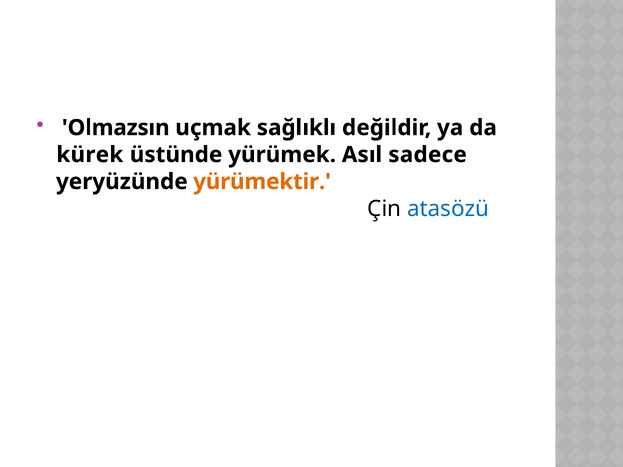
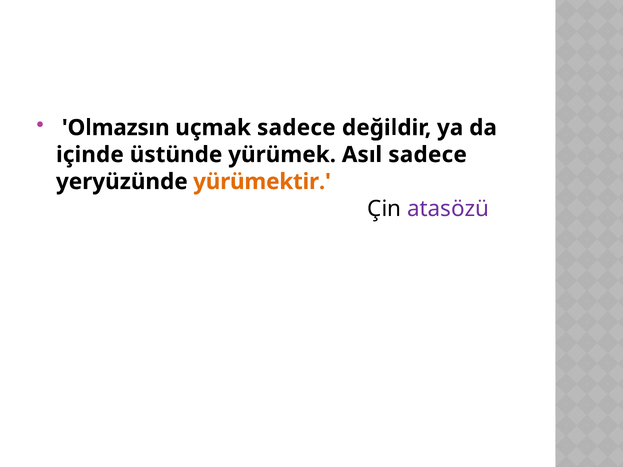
uçmak sağlıklı: sağlıklı -> sadece
kürek: kürek -> içinde
atasözü colour: blue -> purple
